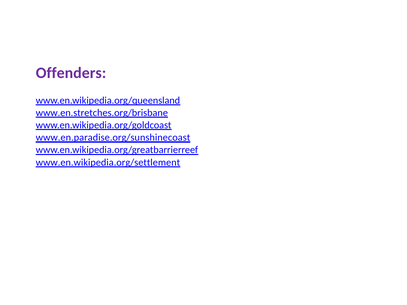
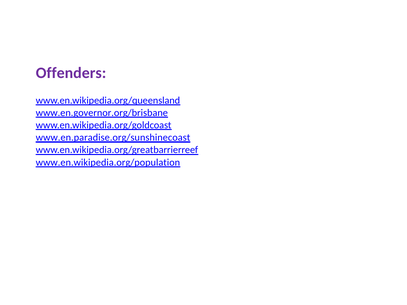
www.en.stretches.org/brisbane: www.en.stretches.org/brisbane -> www.en.governor.org/brisbane
www.en.wikipedia.org/settlement: www.en.wikipedia.org/settlement -> www.en.wikipedia.org/population
